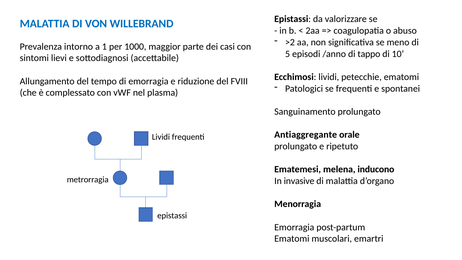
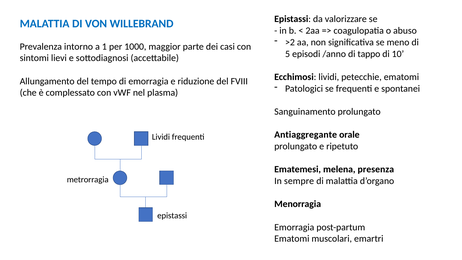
inducono: inducono -> presenza
invasive: invasive -> sempre
